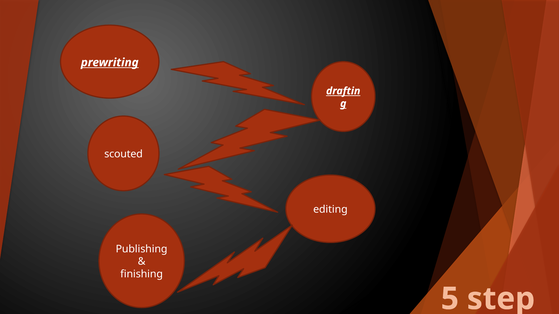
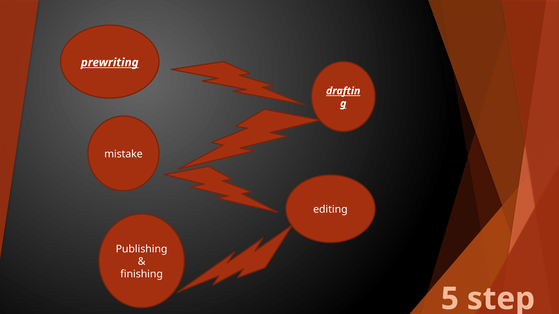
scouted: scouted -> mistake
